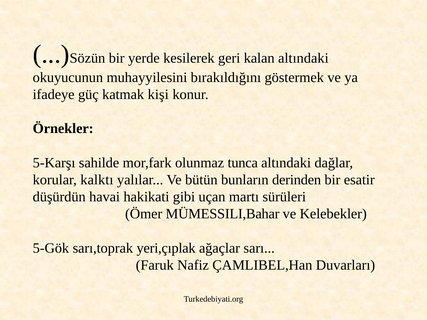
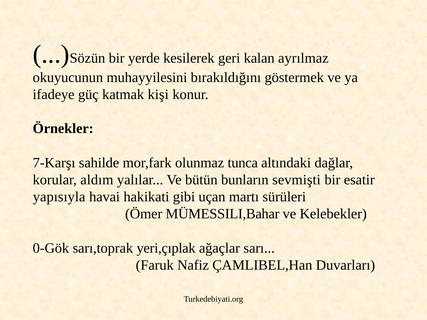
kalan altındaki: altındaki -> ayrılmaz
5-Karşı: 5-Karşı -> 7-Karşı
kalktı: kalktı -> aldım
derinden: derinden -> sevmişti
düşürdün: düşürdün -> yapısıyla
5-Gök: 5-Gök -> 0-Gök
